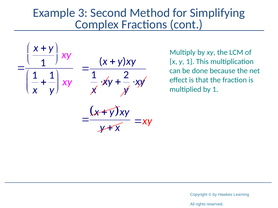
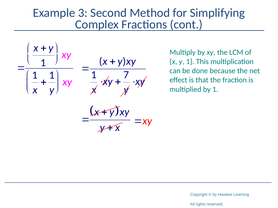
2: 2 -> 7
